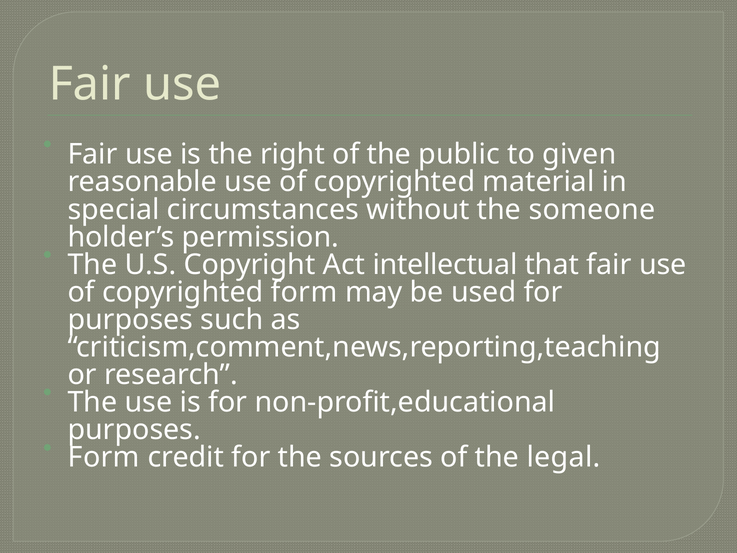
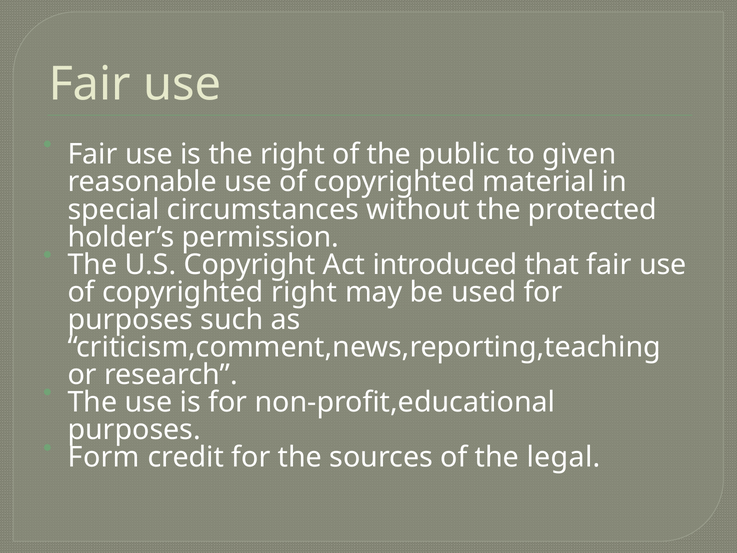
someone: someone -> protected
intellectual: intellectual -> introduced
copyrighted form: form -> right
